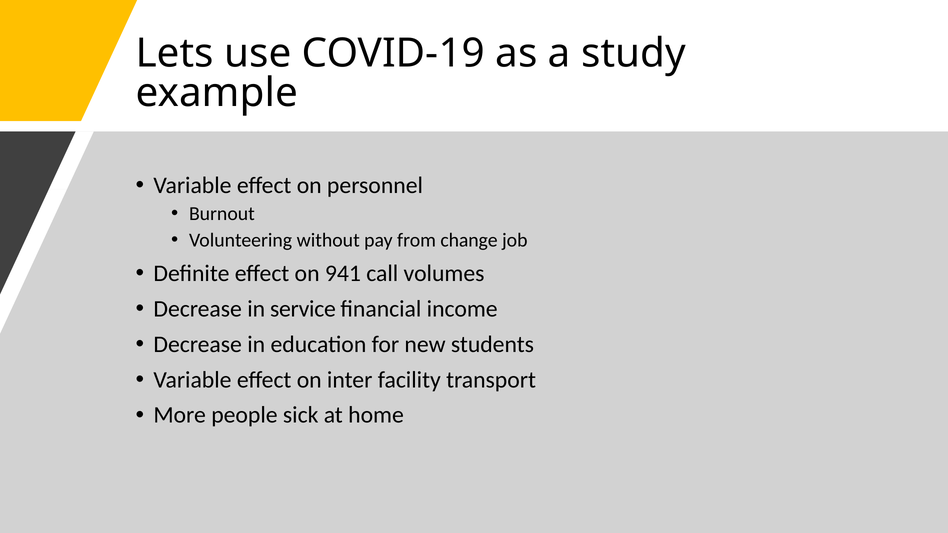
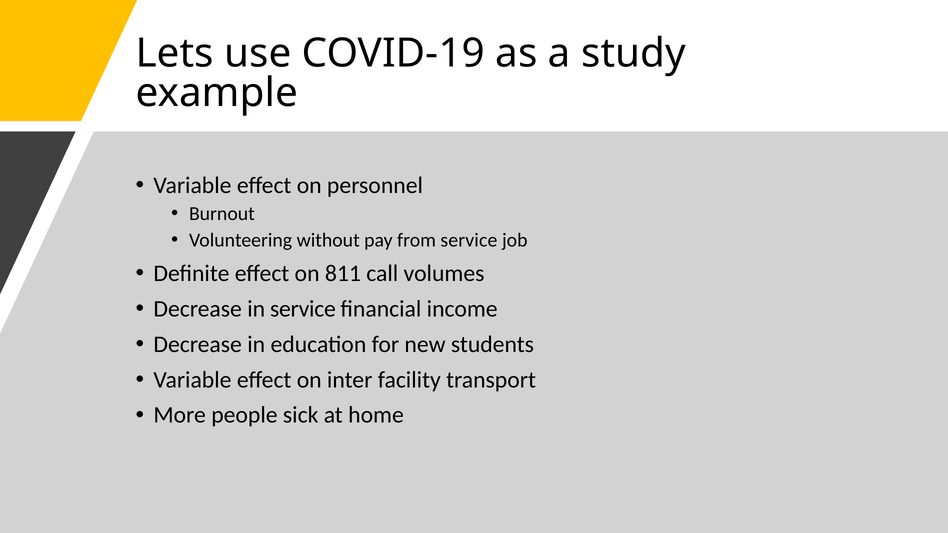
from change: change -> service
941: 941 -> 811
